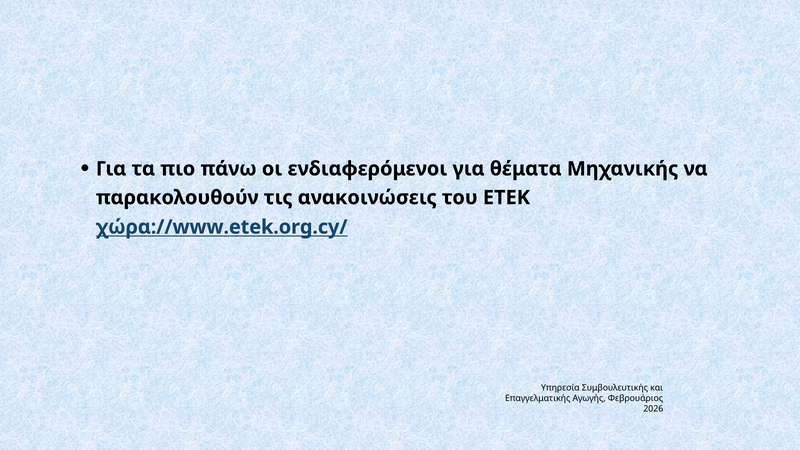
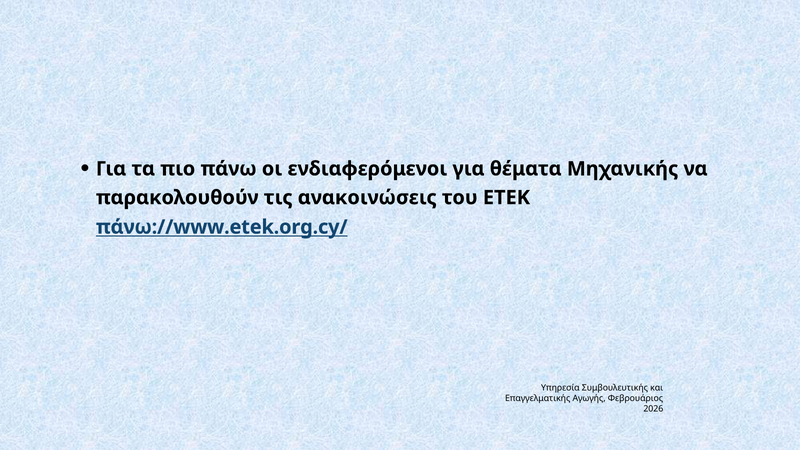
χώρα://www.etek.org.cy/: χώρα://www.etek.org.cy/ -> πάνω://www.etek.org.cy/
